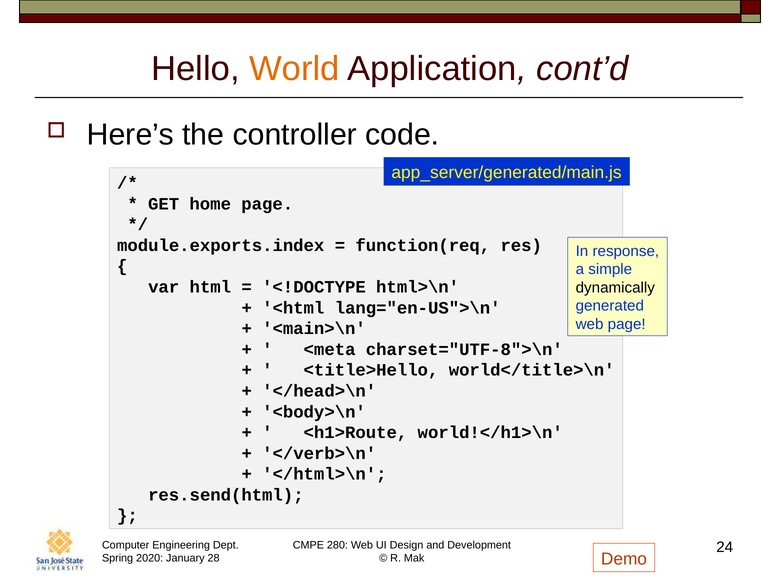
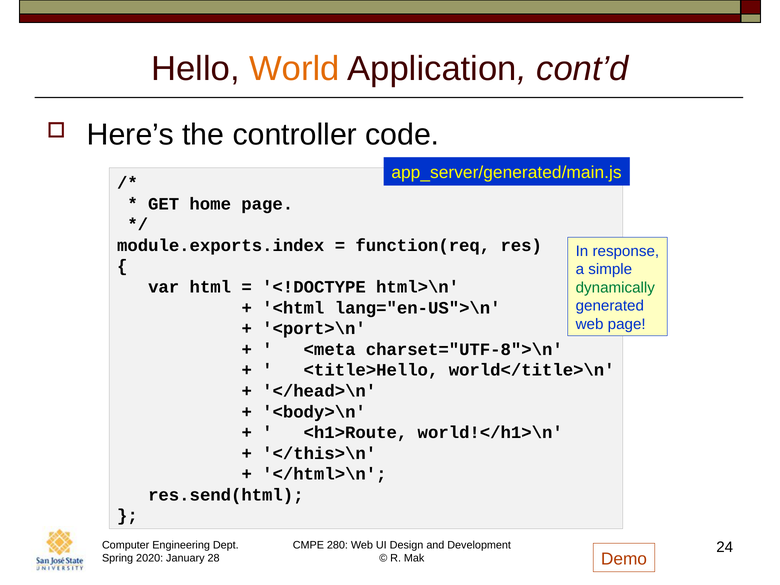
dynamically colour: black -> green
<main>\n: <main>\n -> <port>\n
</verb>\n: </verb>\n -> </this>\n
